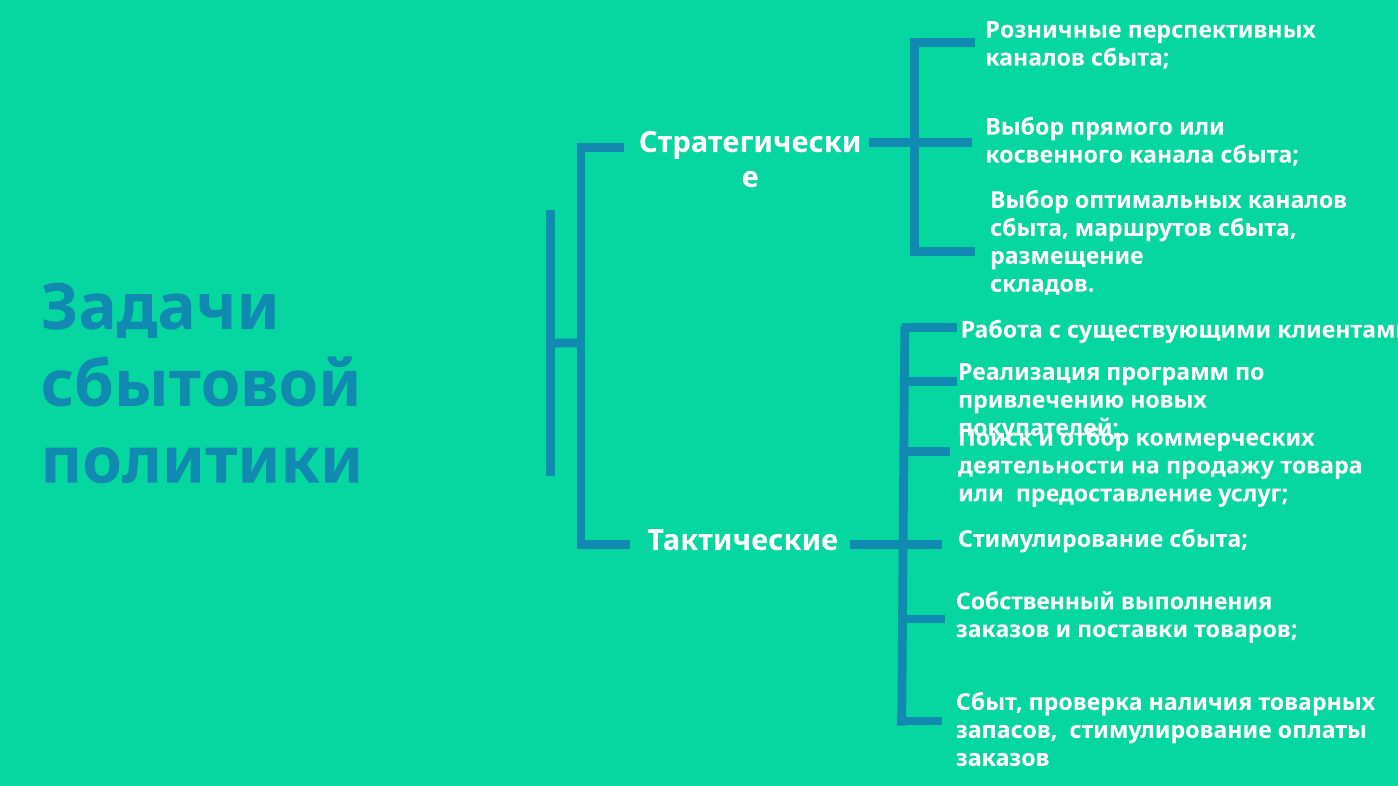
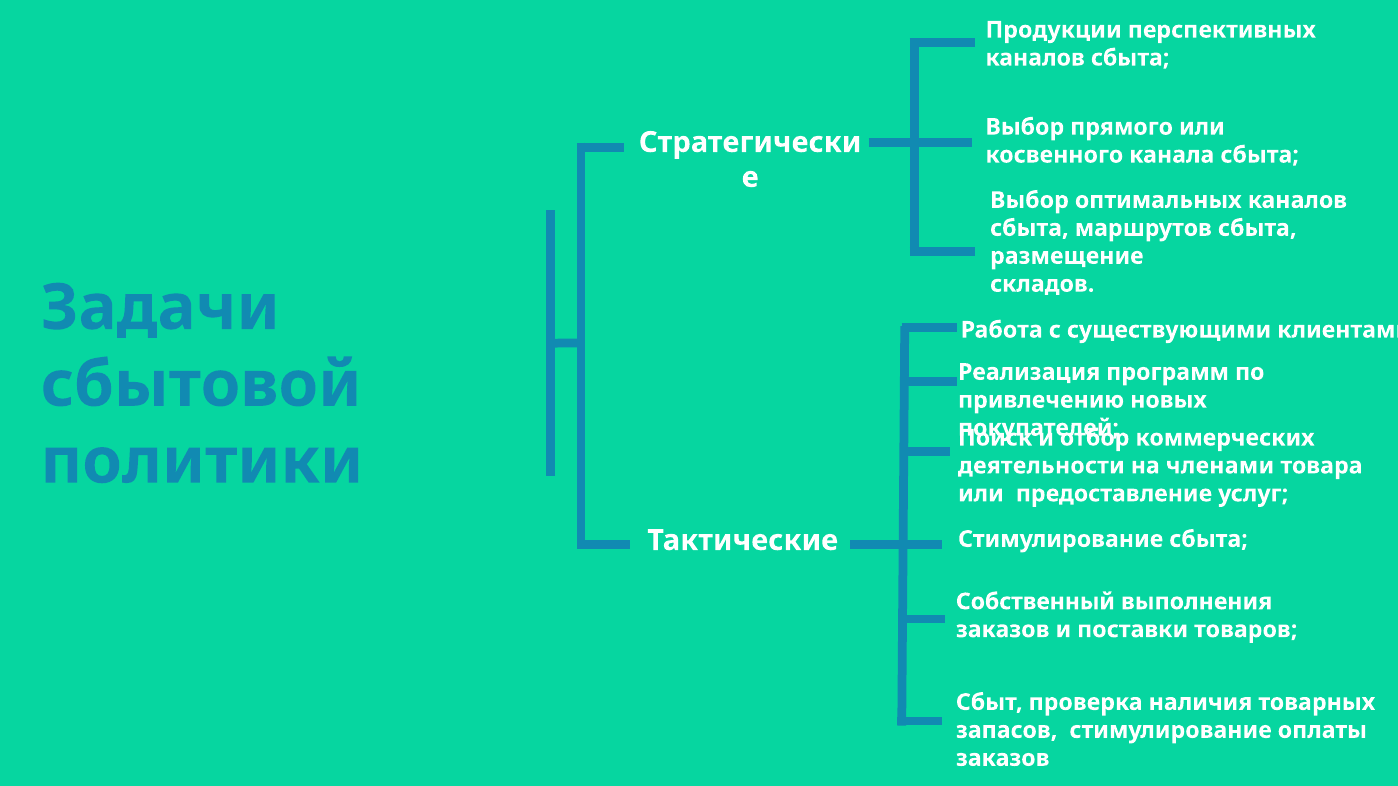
Розничные: Розничные -> Продукции
продажу: продажу -> членами
